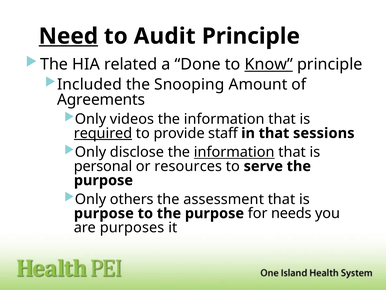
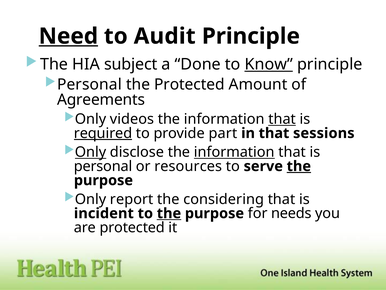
related: related -> subject
Included at (89, 84): Included -> Personal
the Snooping: Snooping -> Protected
that at (282, 119) underline: none -> present
staff: staff -> part
Only at (91, 152) underline: none -> present
the at (299, 166) underline: none -> present
others: others -> report
assessment: assessment -> considering
purpose at (104, 213): purpose -> incident
the at (169, 213) underline: none -> present
are purposes: purposes -> protected
